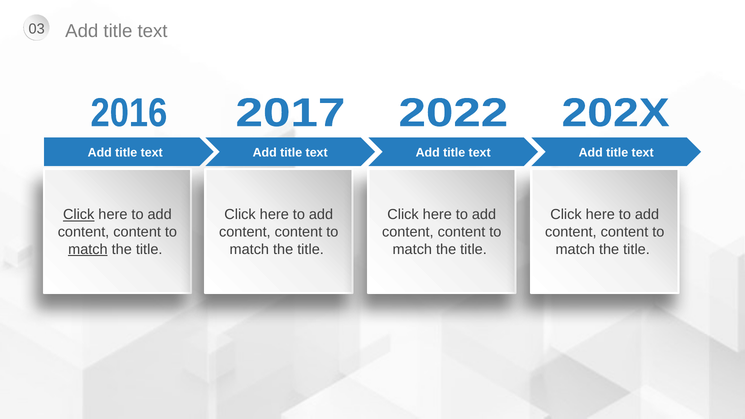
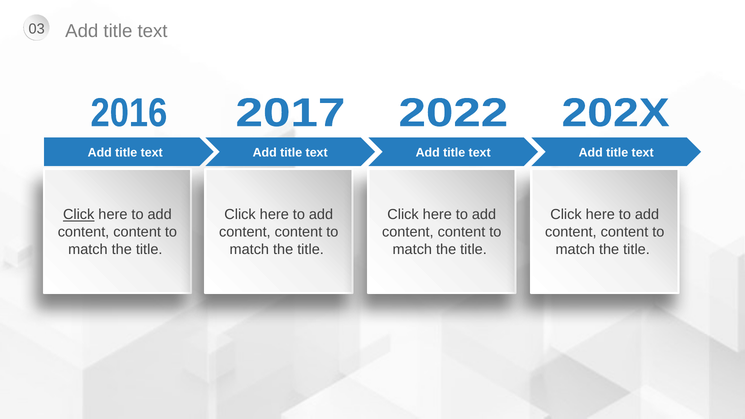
match at (88, 249) underline: present -> none
